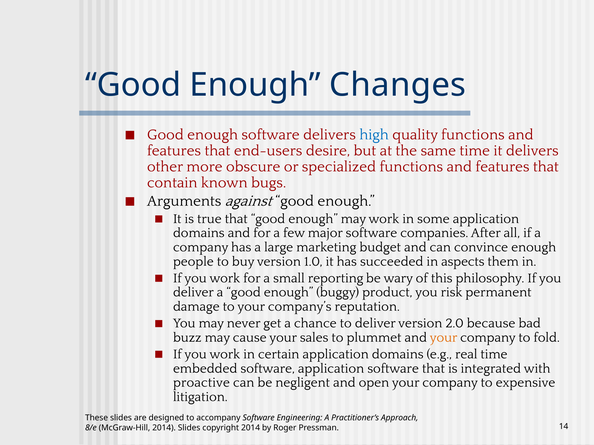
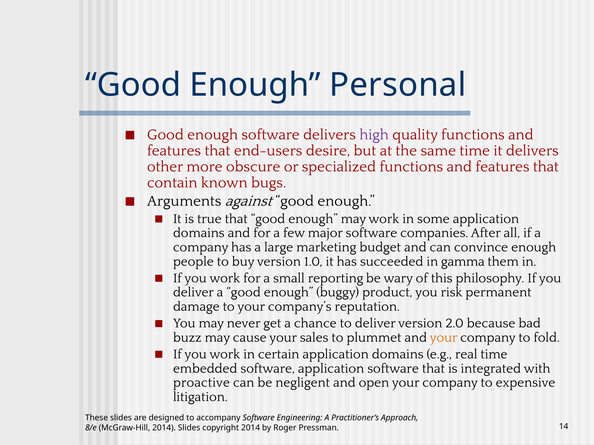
Changes: Changes -> Personal
high colour: blue -> purple
aspects: aspects -> gamma
